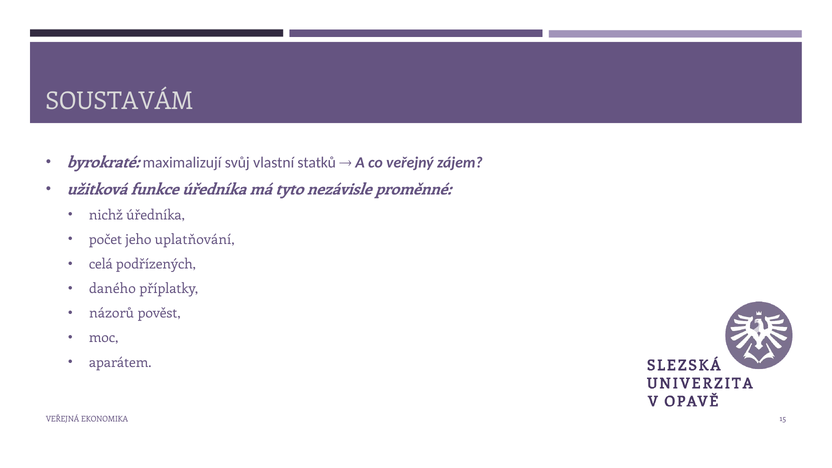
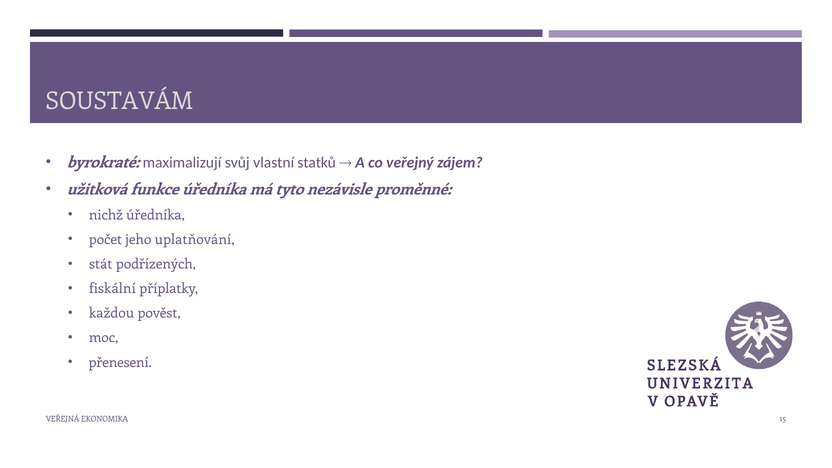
celá: celá -> stát
daného: daného -> fiskální
názorů: názorů -> každou
aparátem: aparátem -> přenesení
